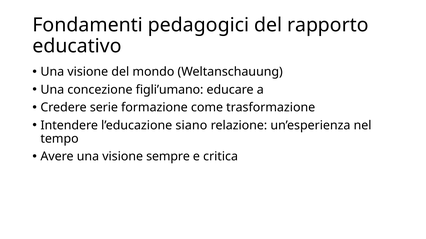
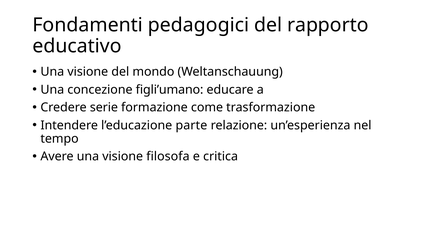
siano: siano -> parte
sempre: sempre -> filosofa
